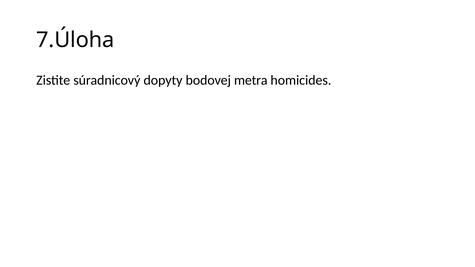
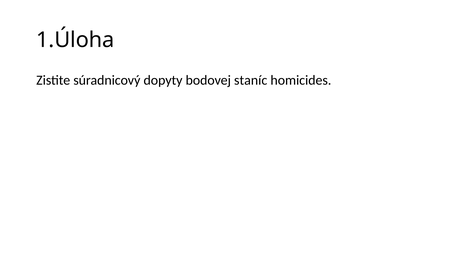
7.Úloha: 7.Úloha -> 1.Úloha
metra: metra -> staníc
